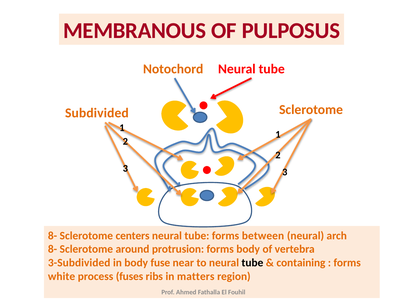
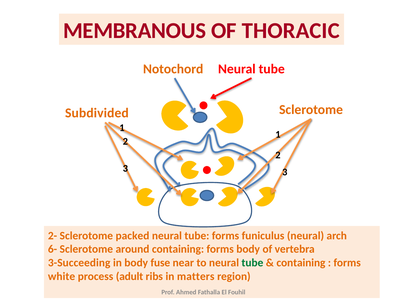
PULPOSUS: PULPOSUS -> THORACIC
8- at (53, 235): 8- -> 2-
centers: centers -> packed
between: between -> funiculus
8- at (53, 249): 8- -> 6-
around protrusion: protrusion -> containing
3-Subdivided: 3-Subdivided -> 3-Succeeding
tube at (252, 262) colour: black -> green
fuses: fuses -> adult
